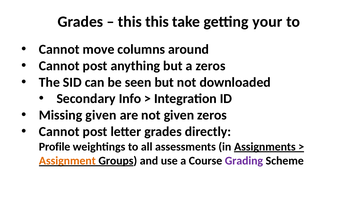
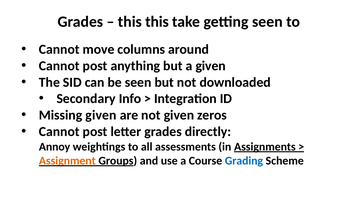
getting your: your -> seen
a zeros: zeros -> given
Profile: Profile -> Annoy
Grading colour: purple -> blue
